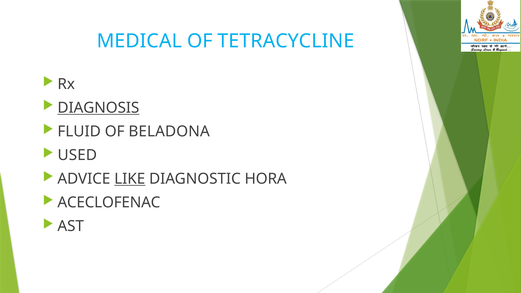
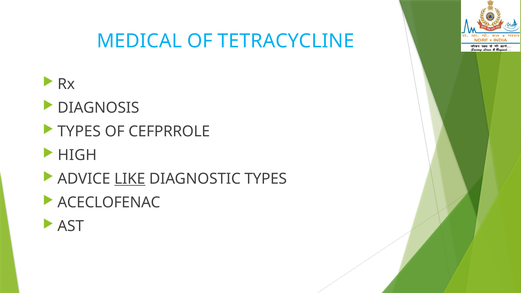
DIAGNOSIS underline: present -> none
FLUID at (79, 132): FLUID -> TYPES
BELADONA: BELADONA -> CEFPRROLE
USED: USED -> HIGH
DIAGNOSTIC HORA: HORA -> TYPES
